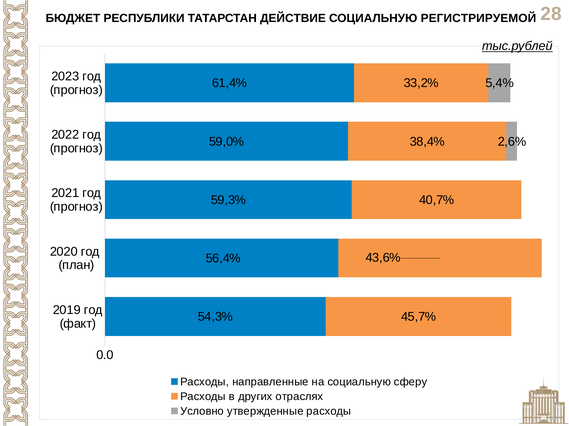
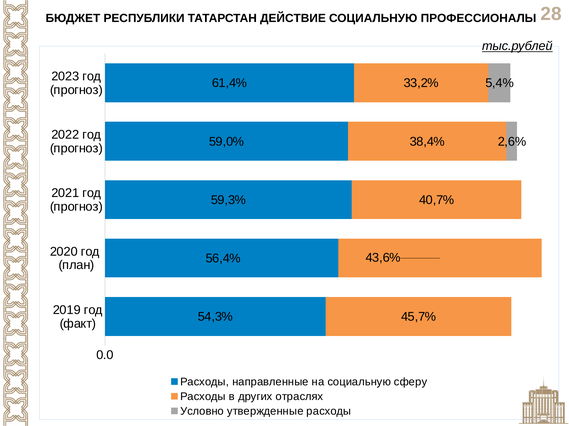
РЕГИСТРИРУЕМОЙ: РЕГИСТРИРУЕМОЙ -> ПРОФЕССИОНАЛЫ
